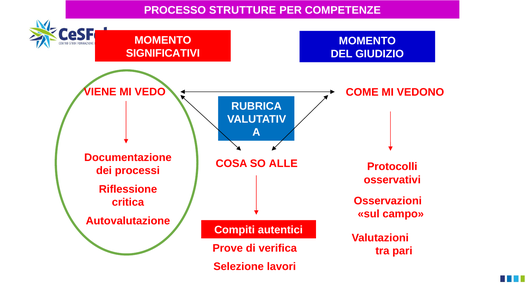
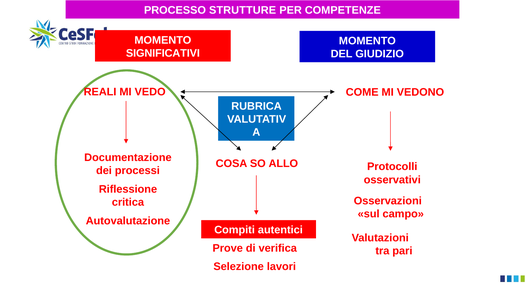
VIENE: VIENE -> REALI
ALLE: ALLE -> ALLO
